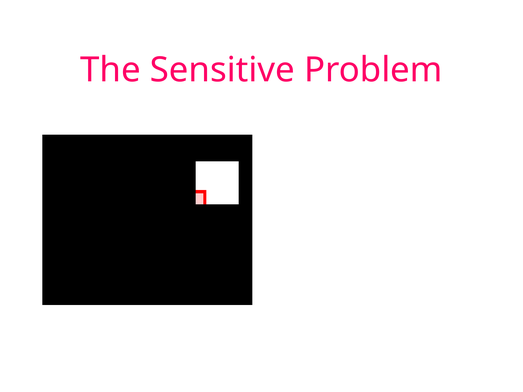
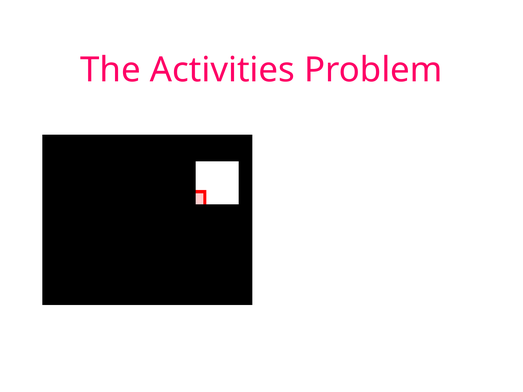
Sensitive: Sensitive -> Activities
